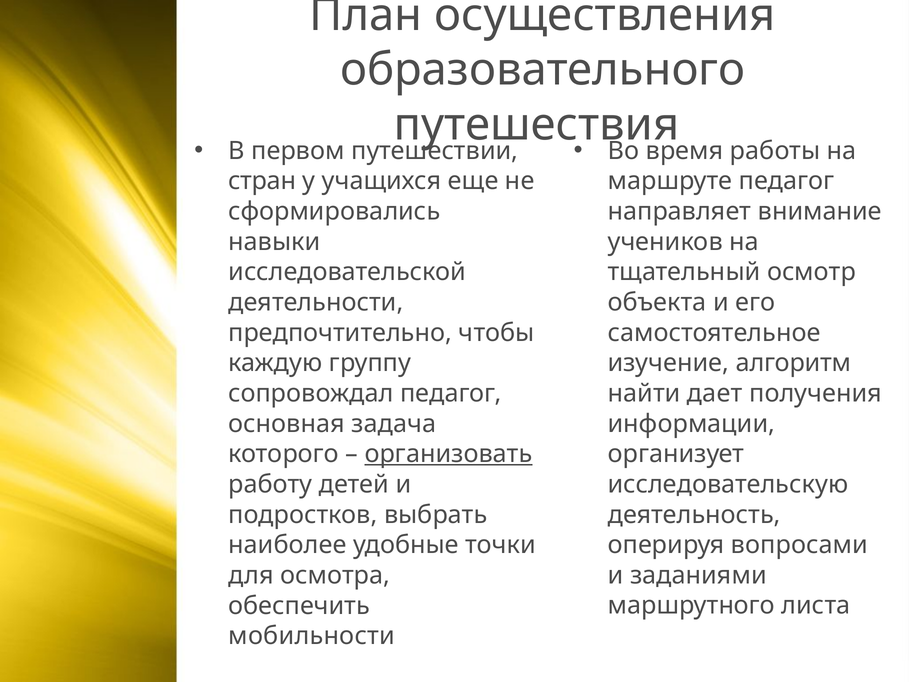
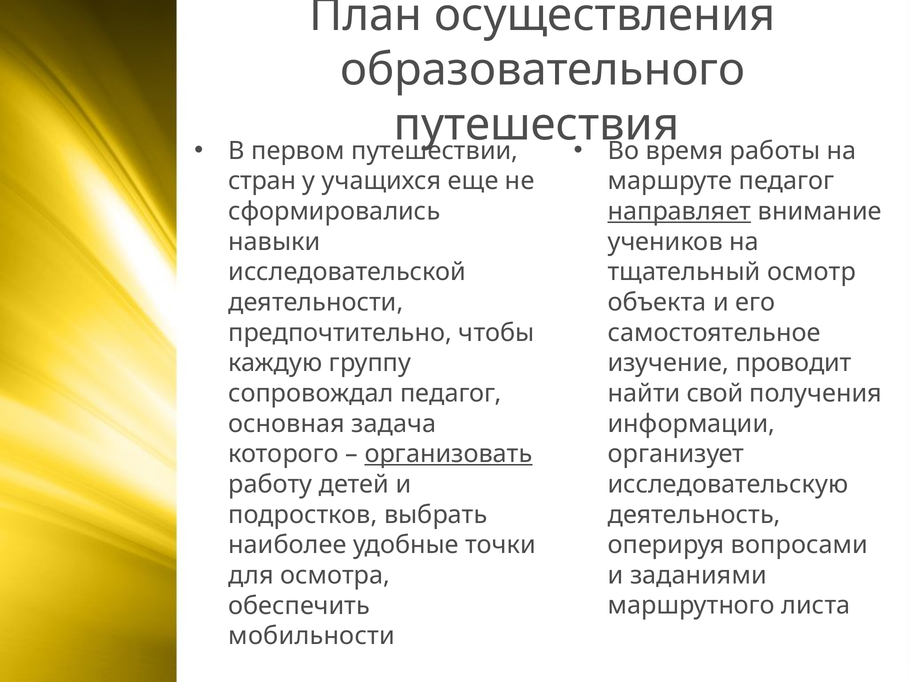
направляет underline: none -> present
алгоритм: алгоритм -> проводит
дает: дает -> свой
